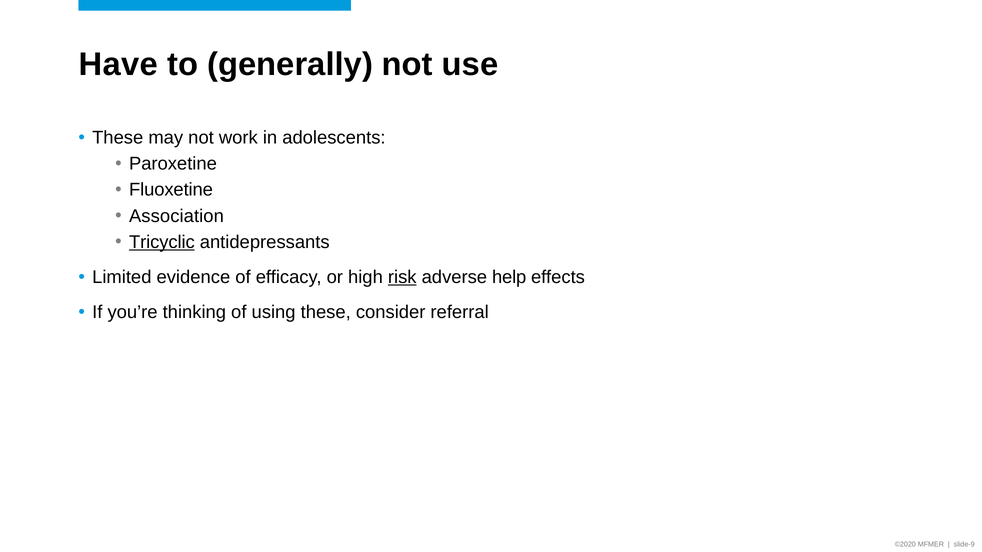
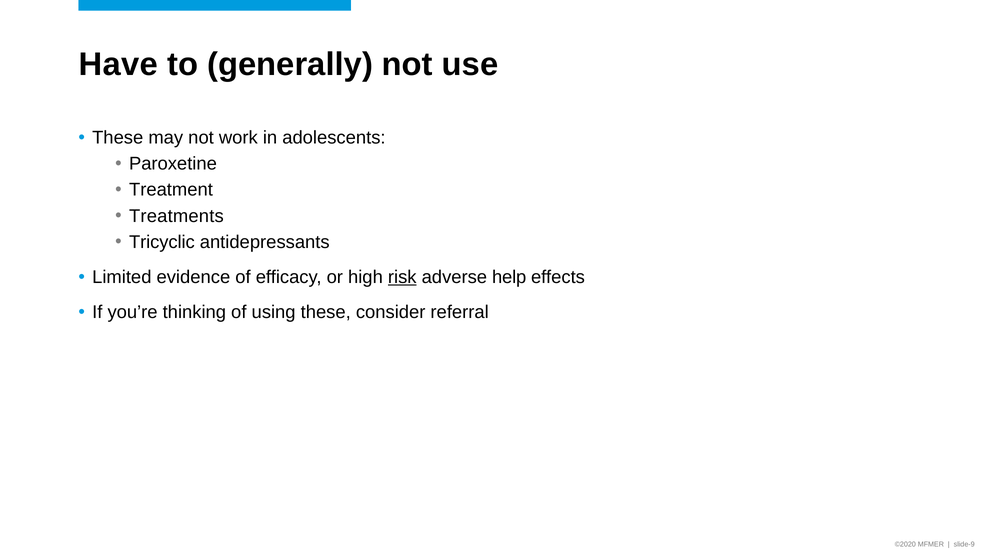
Fluoxetine: Fluoxetine -> Treatment
Association: Association -> Treatments
Tricyclic underline: present -> none
